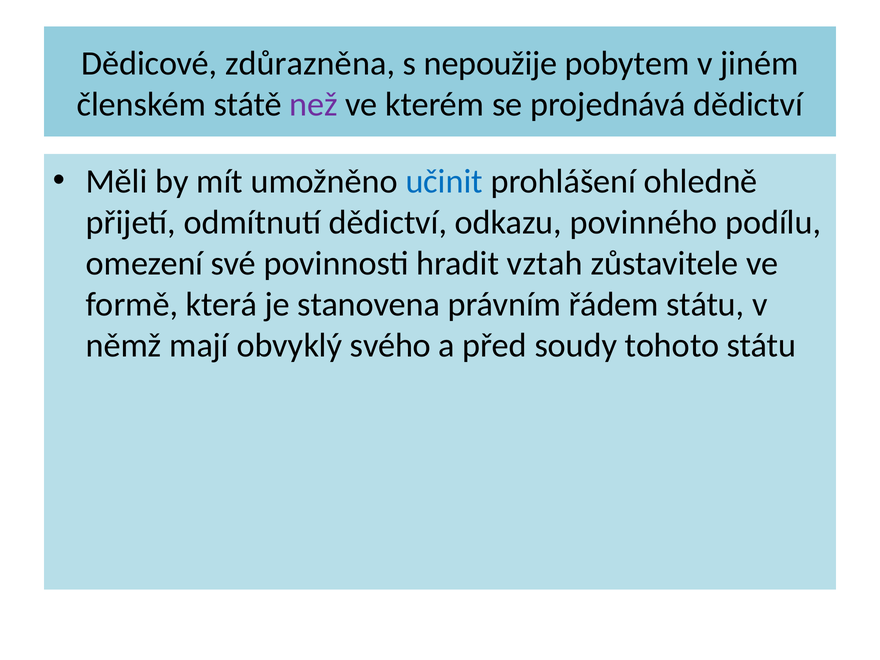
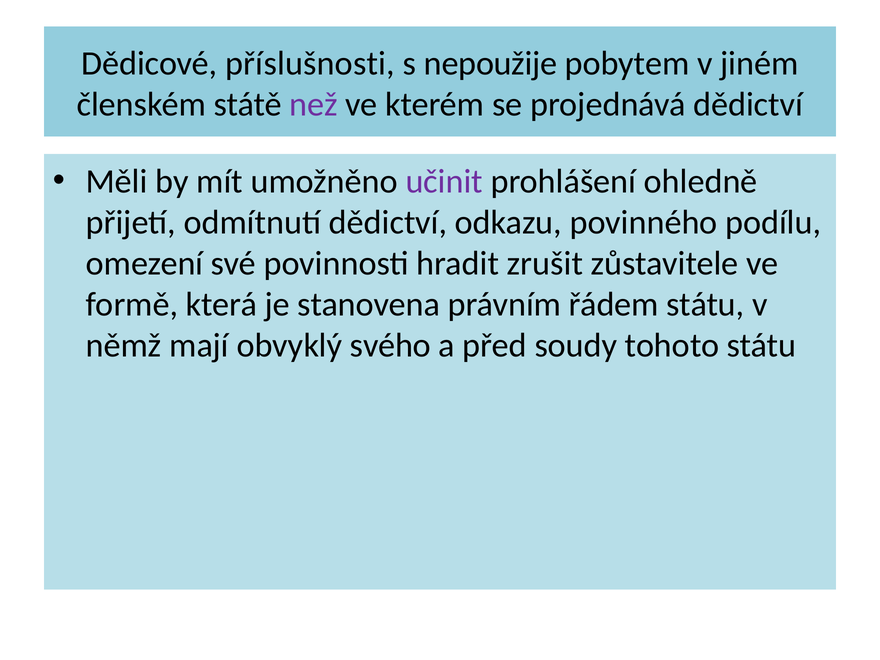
zdůrazněna: zdůrazněna -> příslušnosti
učinit colour: blue -> purple
vztah: vztah -> zrušit
